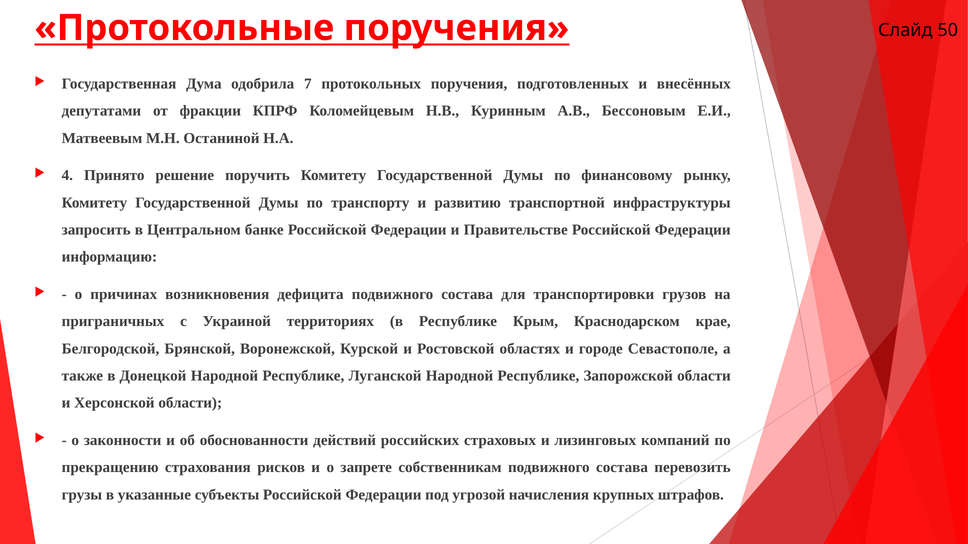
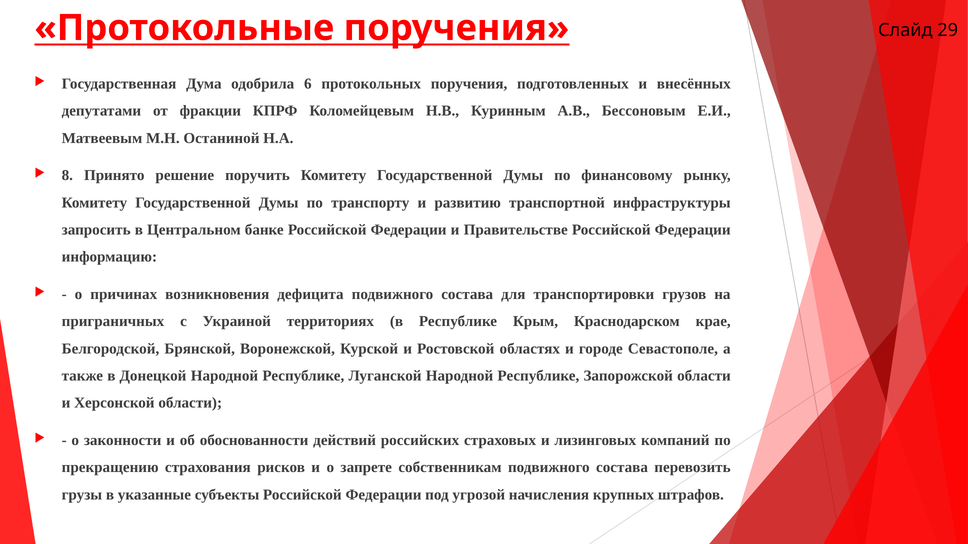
50: 50 -> 29
7: 7 -> 6
4: 4 -> 8
